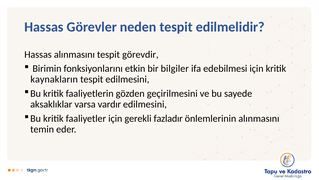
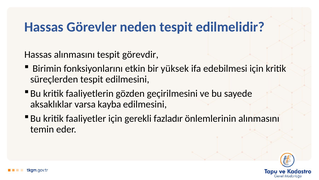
bilgiler: bilgiler -> yüksek
kaynakların: kaynakların -> süreçlerden
vardır: vardır -> kayba
